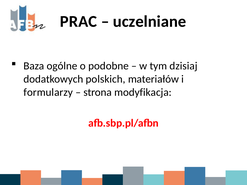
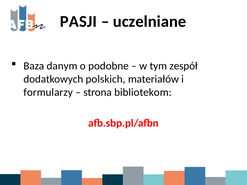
PRAC: PRAC -> PASJI
ogólne: ogólne -> danym
dzisiaj: dzisiaj -> zespół
modyfikacja: modyfikacja -> bibliotekom
